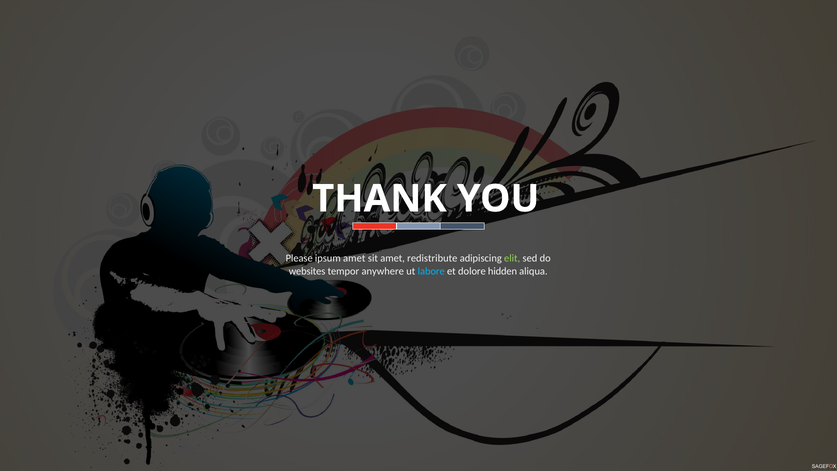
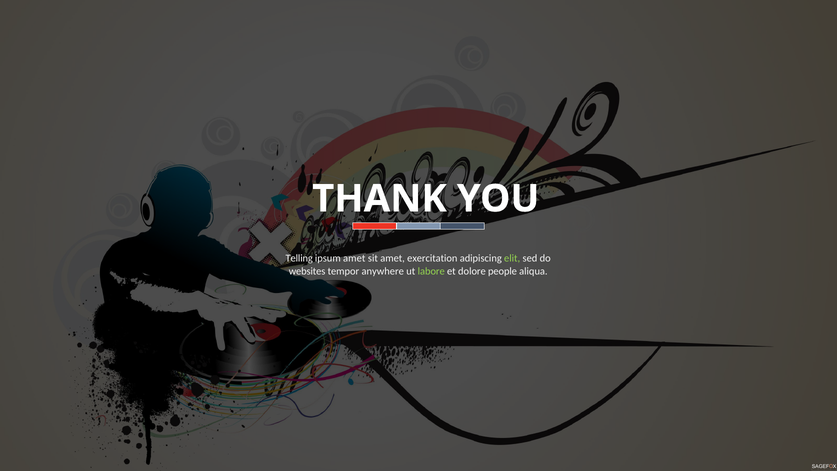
Please: Please -> Telling
redistribute: redistribute -> exercitation
labore colour: light blue -> light green
hidden: hidden -> people
